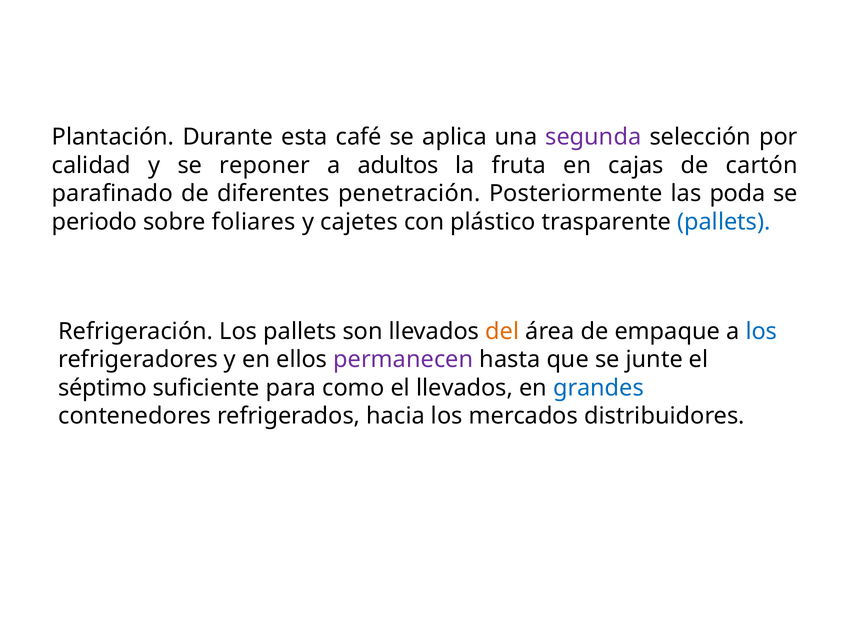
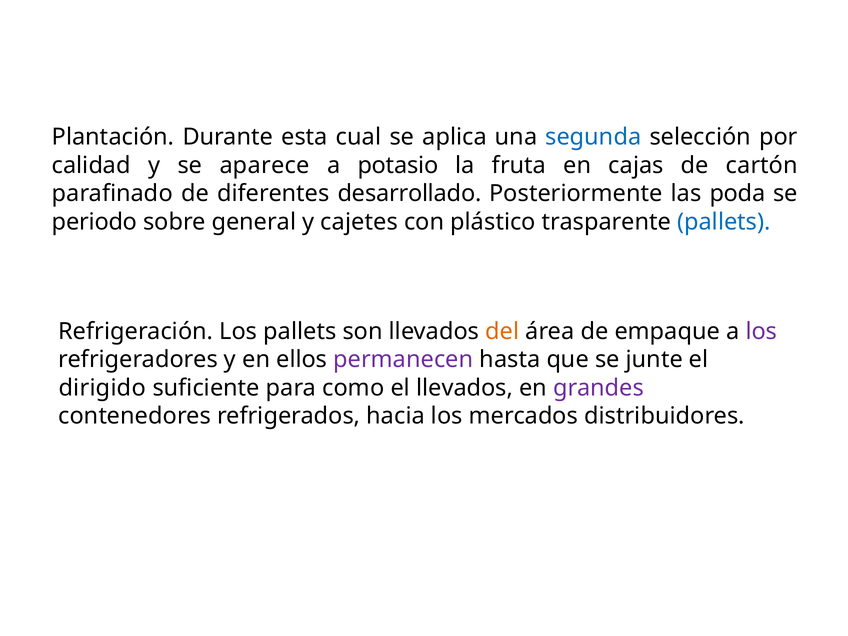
café: café -> cual
segunda colour: purple -> blue
reponer: reponer -> aparece
adultos: adultos -> potasio
penetración: penetración -> desarrollado
foliares: foliares -> general
los at (761, 331) colour: blue -> purple
séptimo: séptimo -> dirigido
grandes colour: blue -> purple
